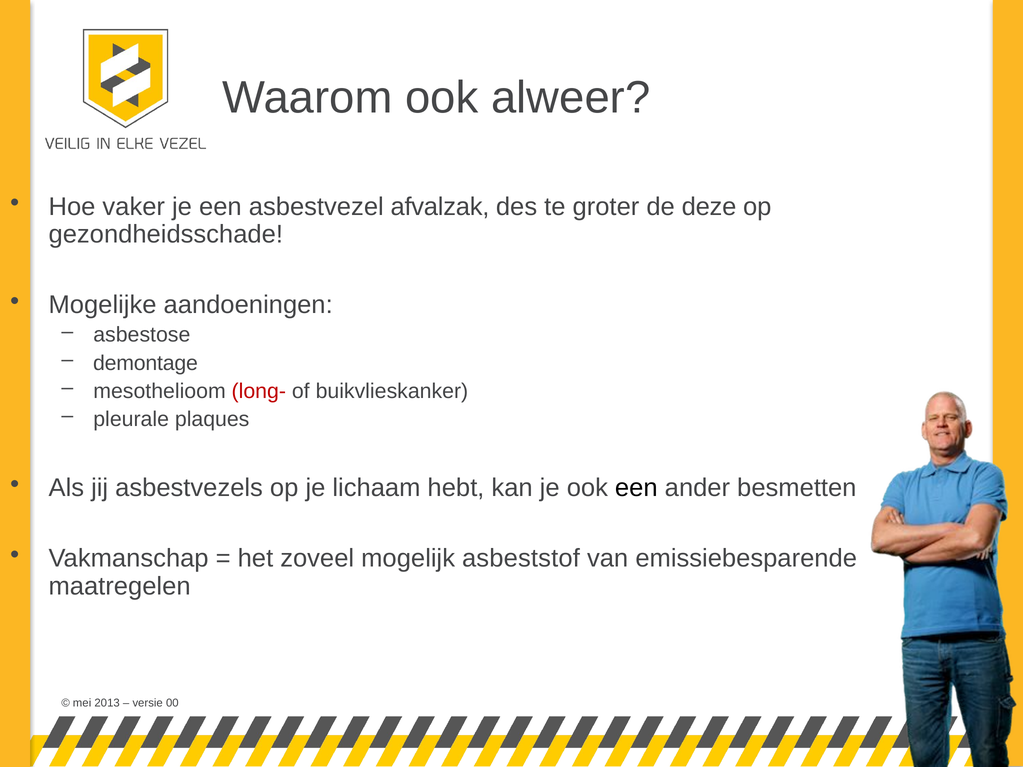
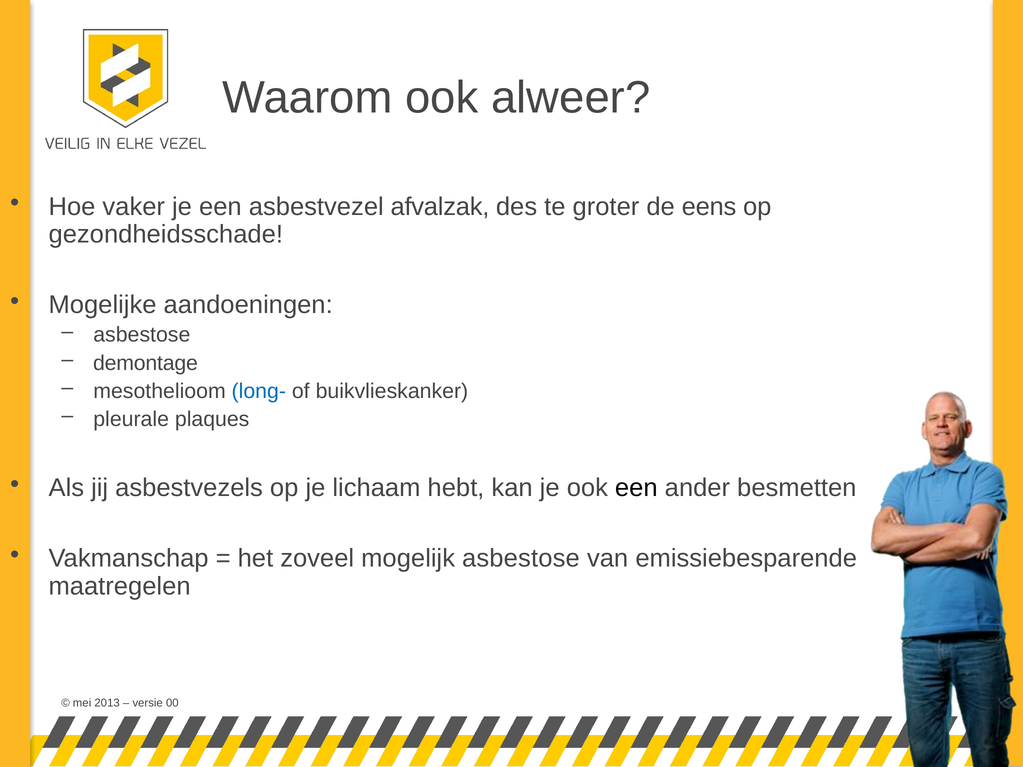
deze: deze -> eens
long- colour: red -> blue
mogelijk asbeststof: asbeststof -> asbestose
